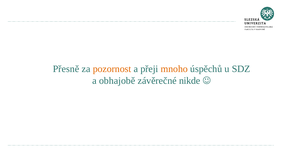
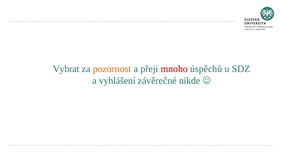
Přesně: Přesně -> Vybrat
mnoho colour: orange -> red
obhajobě: obhajobě -> vyhlášení
